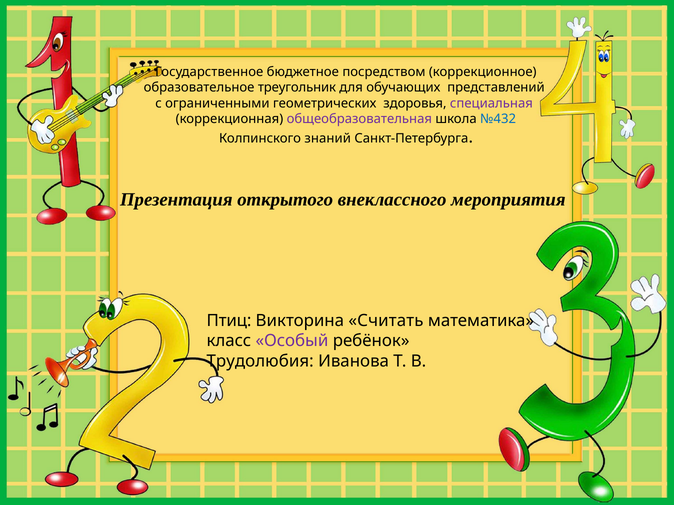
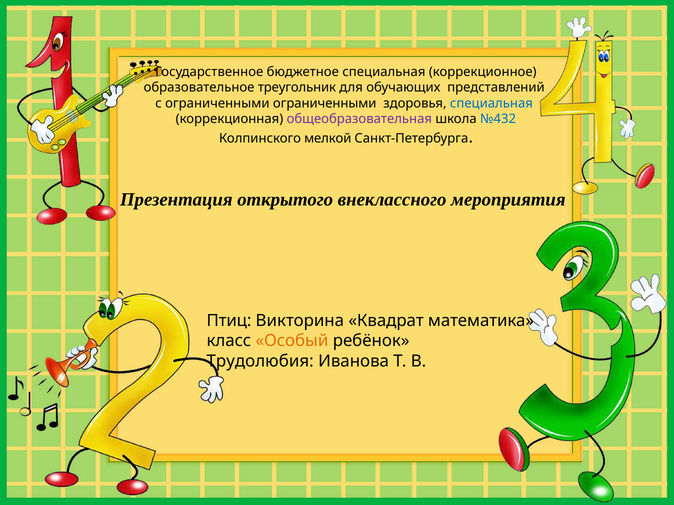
бюджетное посредством: посредством -> специальная
ограниченными геометрических: геометрических -> ограниченными
специальная at (491, 103) colour: purple -> blue
знаний: знаний -> мелкой
Считать: Считать -> Квадрат
Особый colour: purple -> orange
